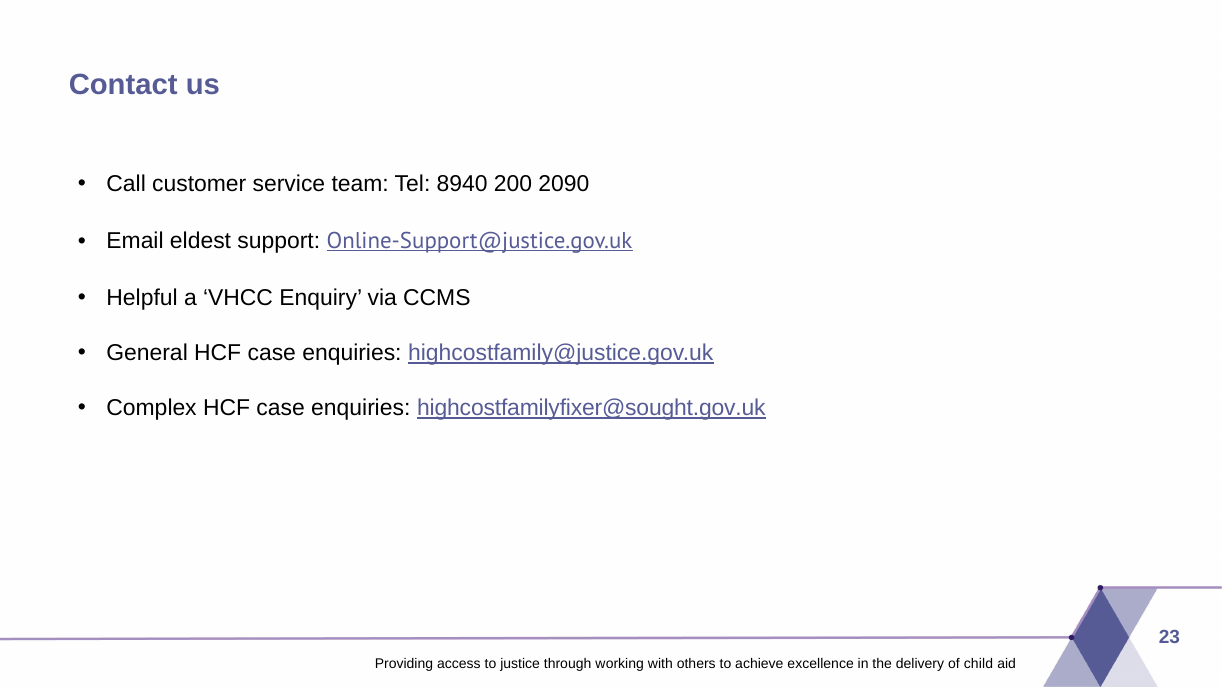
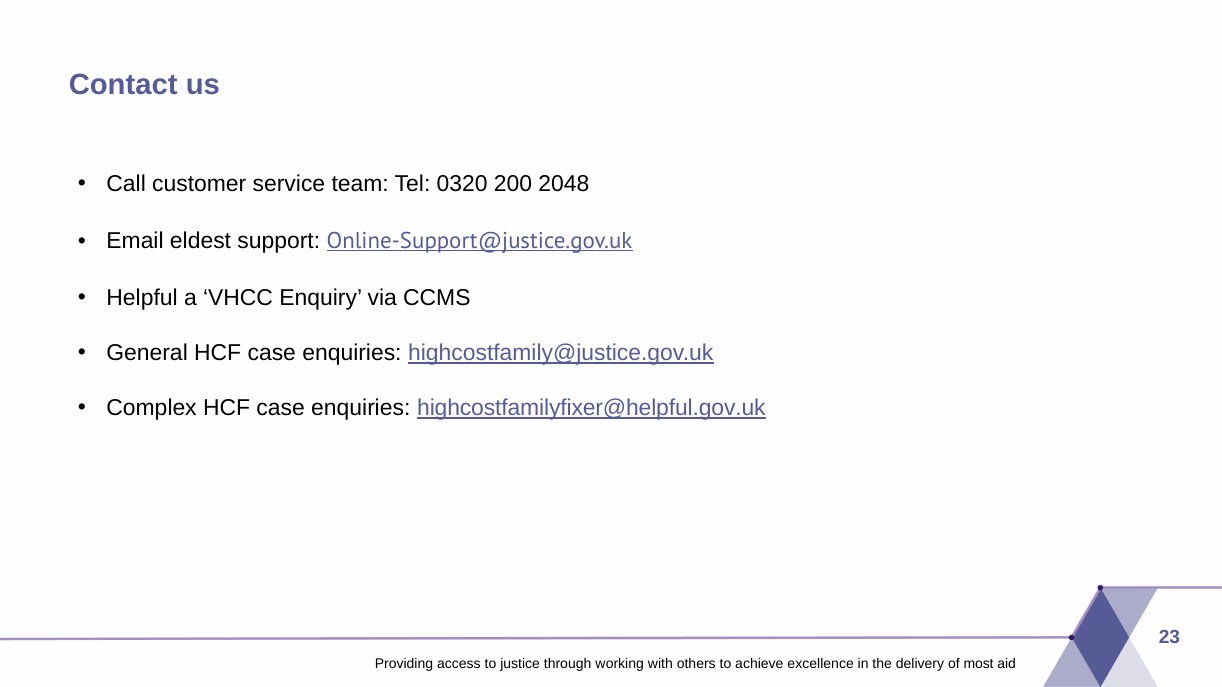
8940: 8940 -> 0320
2090: 2090 -> 2048
highcostfamilyfixer@sought.gov.uk: highcostfamilyfixer@sought.gov.uk -> highcostfamilyfixer@helpful.gov.uk
child: child -> most
